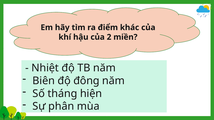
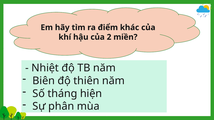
đông: đông -> thiên
